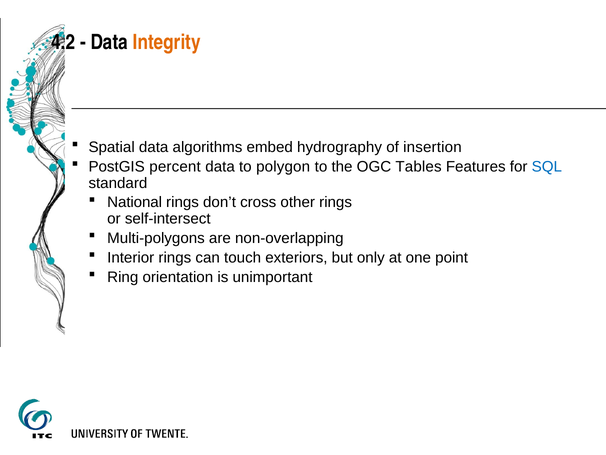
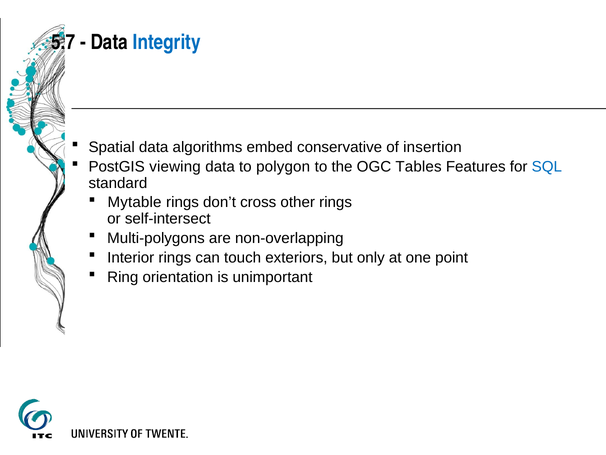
4.2: 4.2 -> 5.7
Integrity colour: orange -> blue
hydrography: hydrography -> conservative
percent: percent -> viewing
National: National -> Mytable
